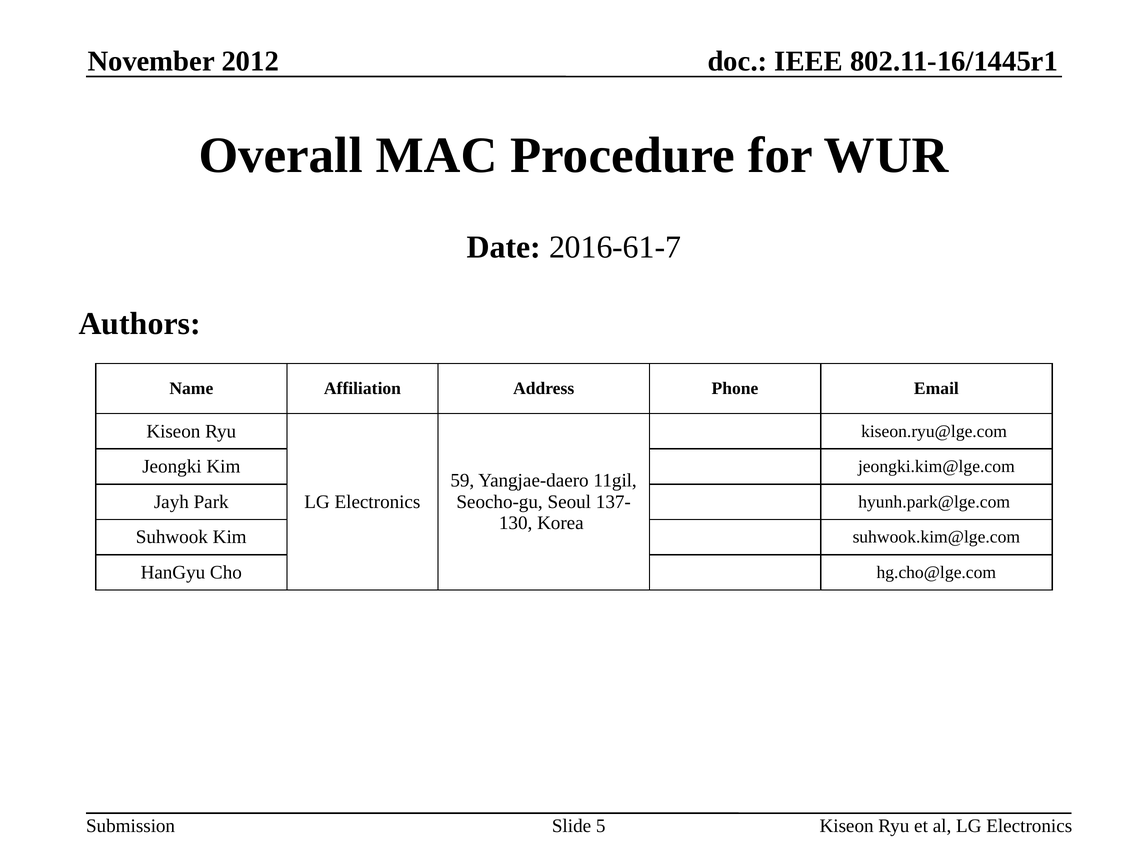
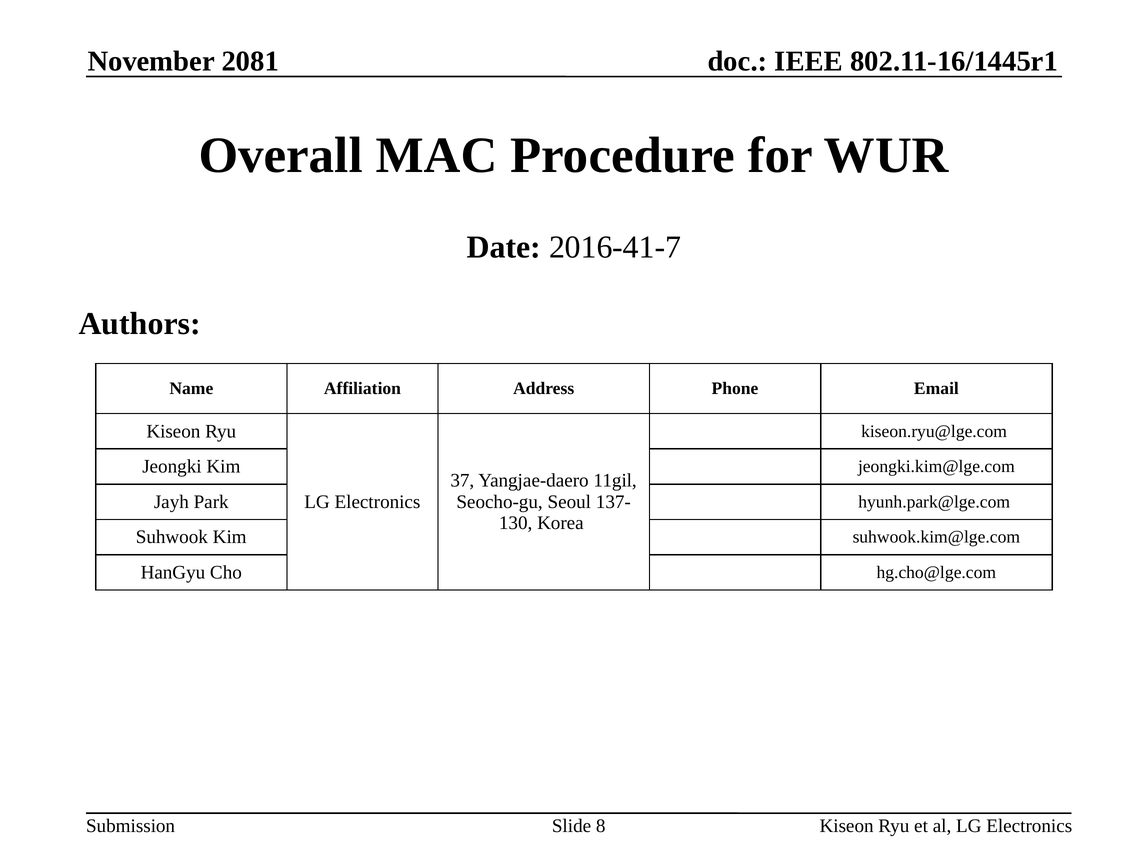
2012: 2012 -> 2081
2016-61-7: 2016-61-7 -> 2016-41-7
59: 59 -> 37
5: 5 -> 8
